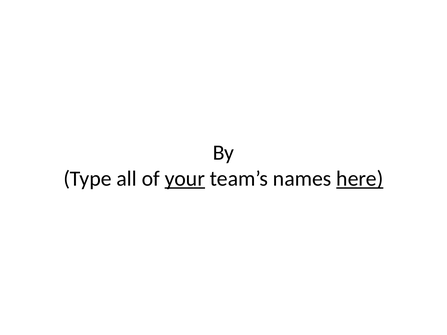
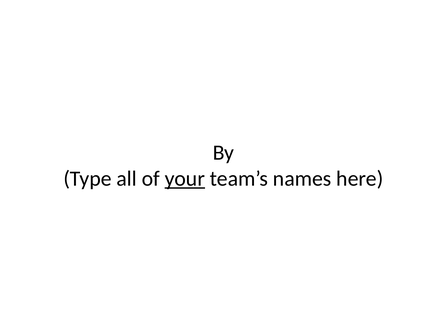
here underline: present -> none
